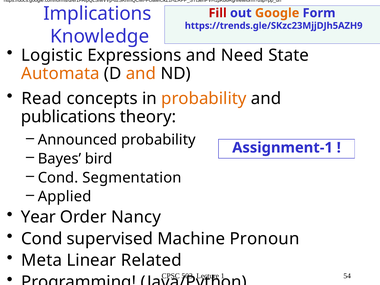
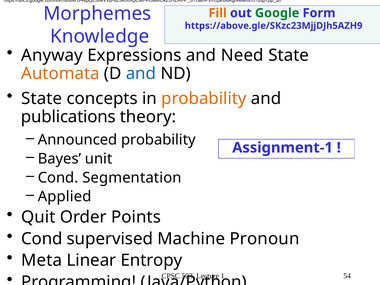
Implications: Implications -> Morphemes
Fill colour: red -> orange
Google colour: orange -> green
https://trends.gle/SKzc23MjjDJh5AZH9: https://trends.gle/SKzc23MjjDJh5AZH9 -> https://above.gle/SKzc23MjjDJh5AZH9
Logistic: Logistic -> Anyway
and at (141, 74) colour: orange -> blue
Read at (42, 99): Read -> State
bird: bird -> unit
Year: Year -> Quit
Nancy: Nancy -> Points
Related: Related -> Entropy
